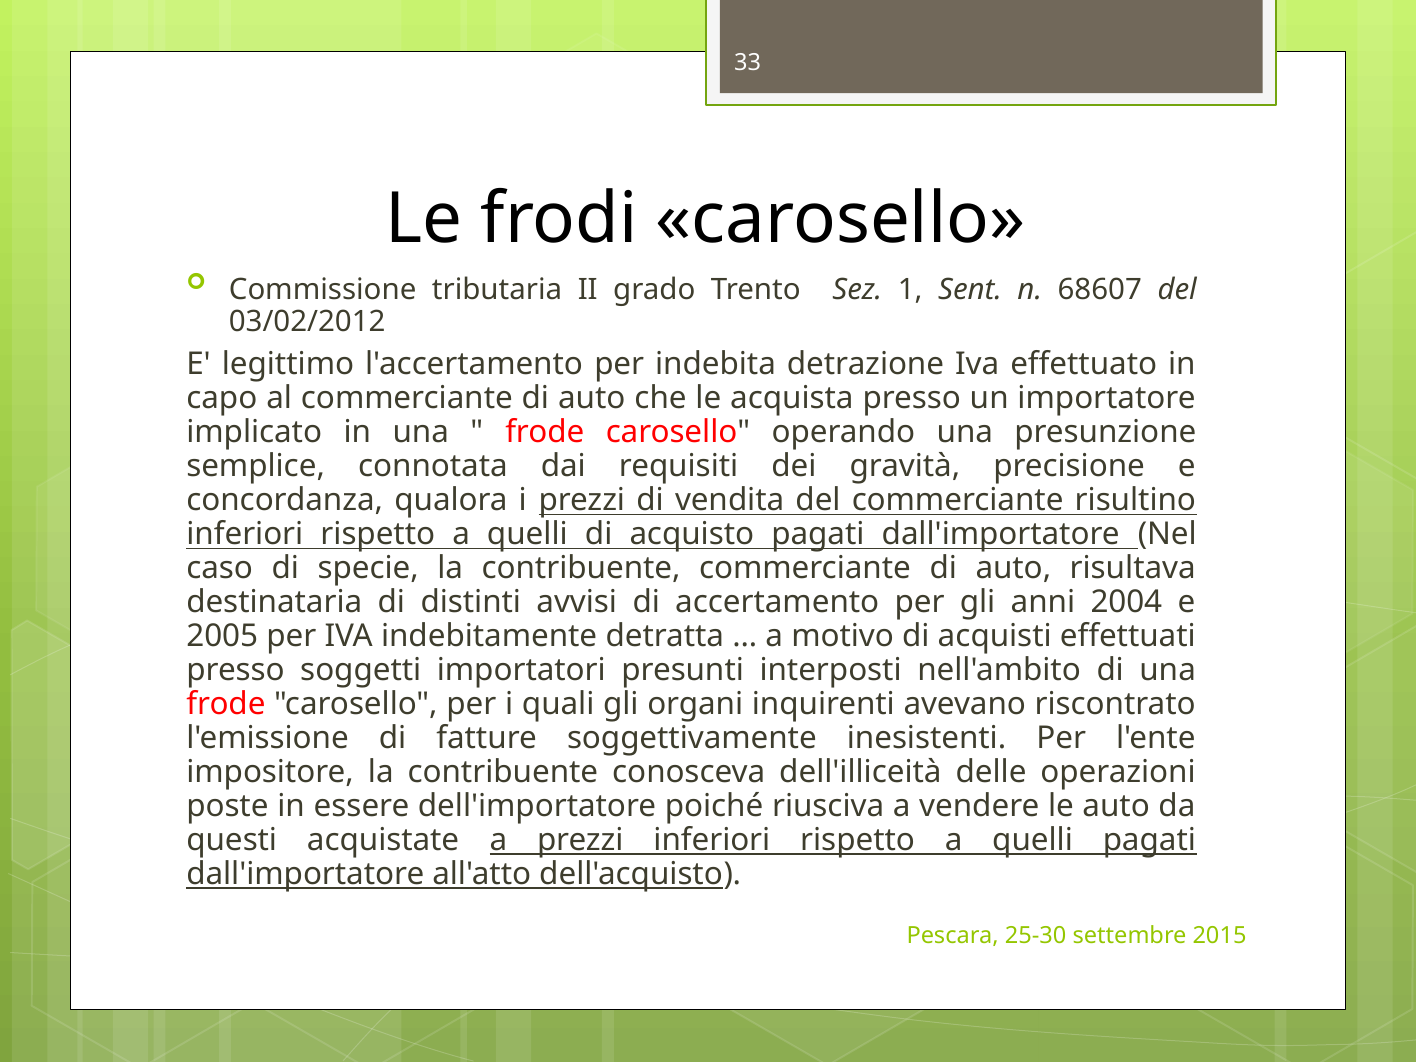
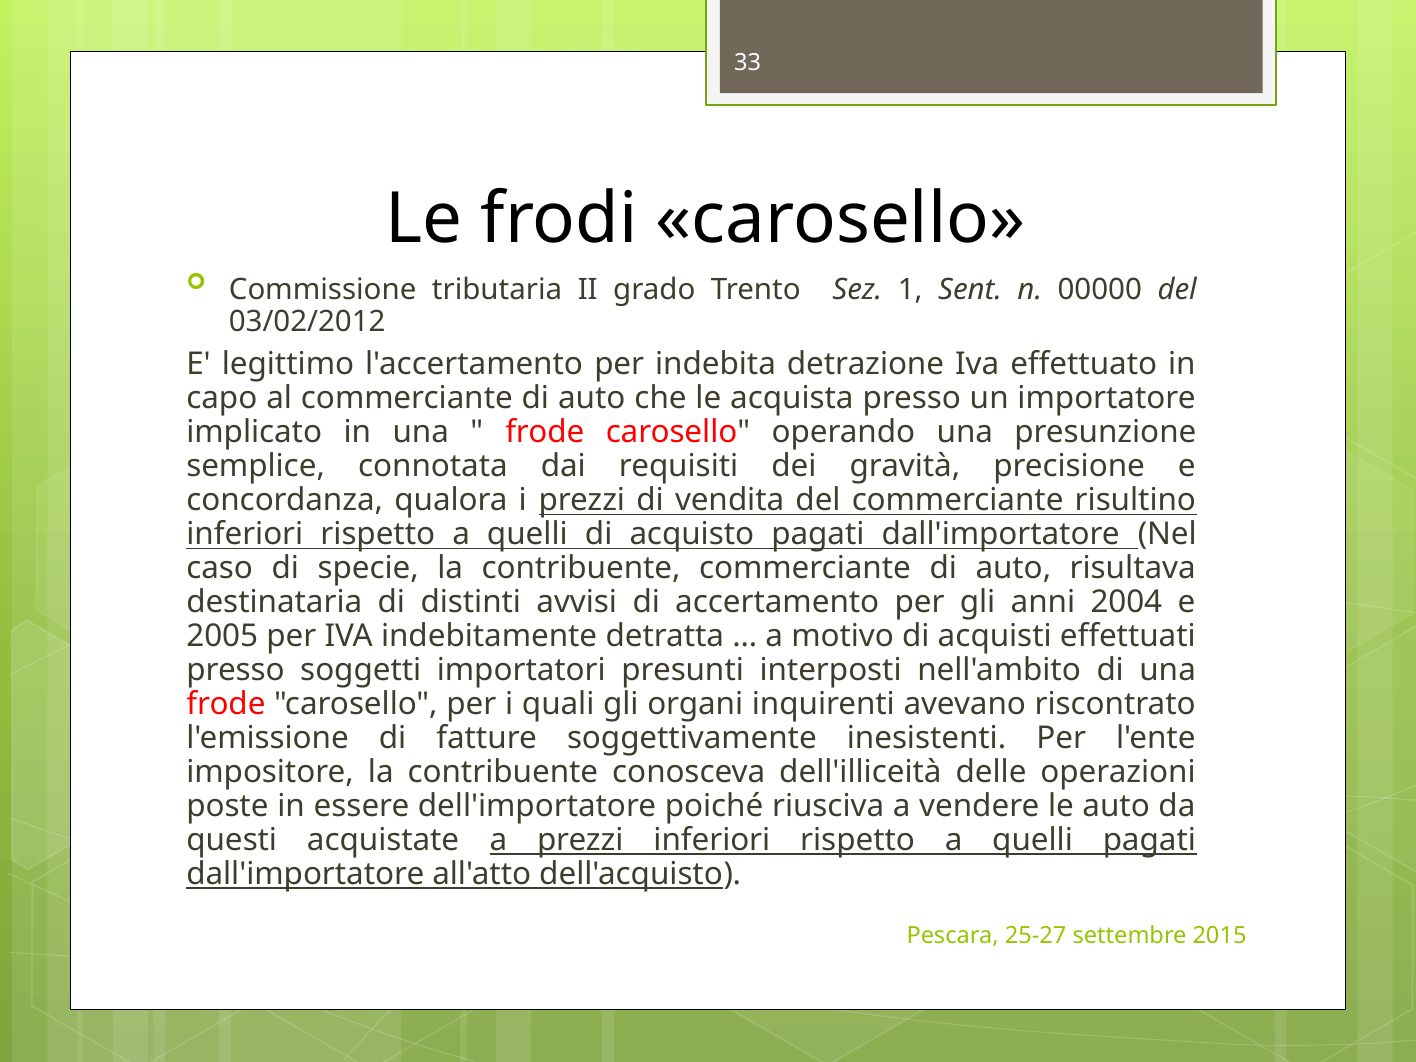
68607: 68607 -> 00000
25-30: 25-30 -> 25-27
